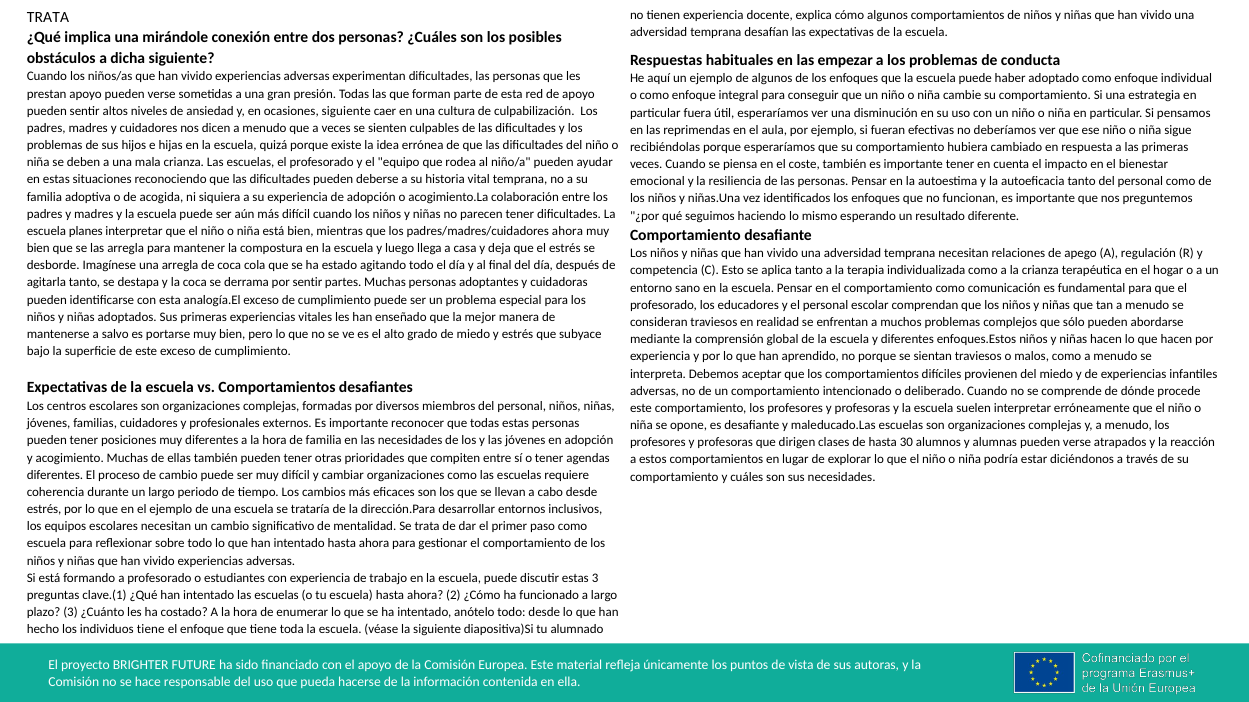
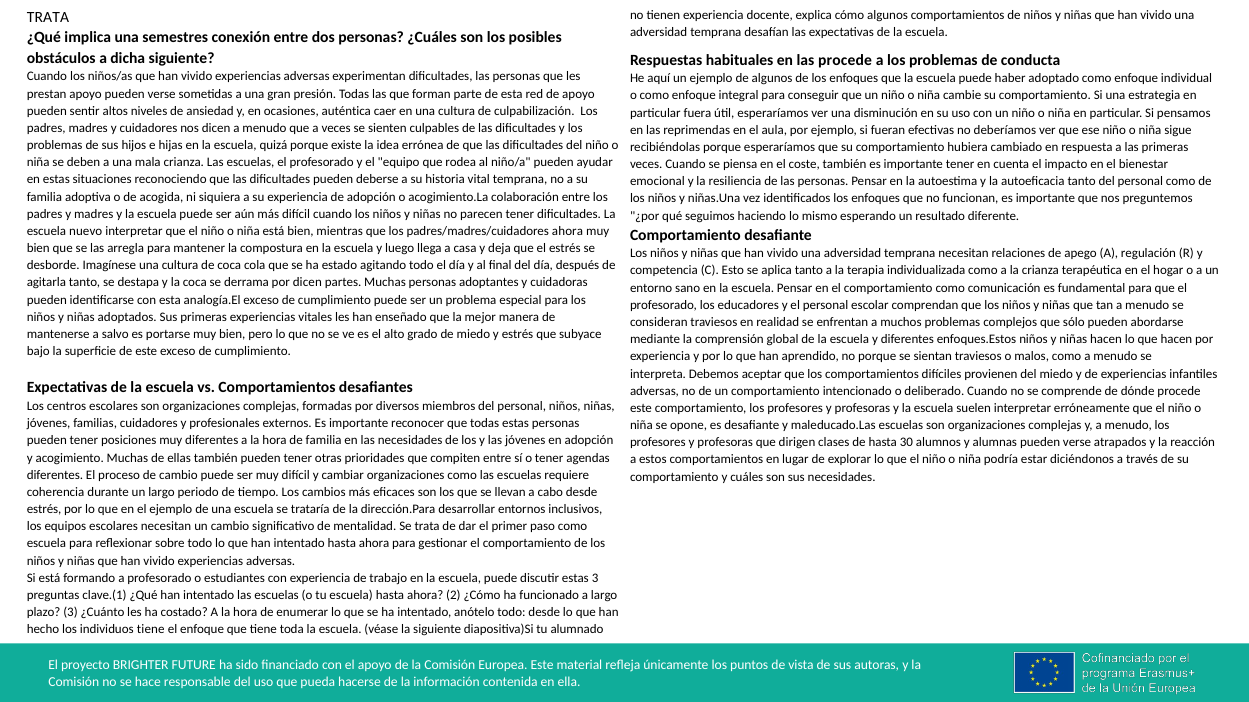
mirándole: mirándole -> semestres
las empezar: empezar -> procede
ocasiones siguiente: siguiente -> auténtica
planes: planes -> nuevo
Imagínese una arregla: arregla -> cultura
por sentir: sentir -> dicen
